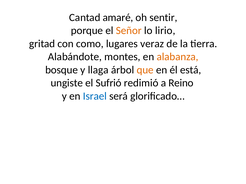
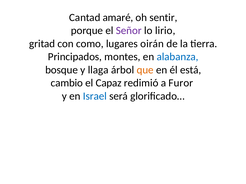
Señor colour: orange -> purple
veraz: veraz -> oirán
Alabándote: Alabándote -> Principados
alabanza colour: orange -> blue
ungiste: ungiste -> cambio
Sufrió: Sufrió -> Capaz
Reino: Reino -> Furor
